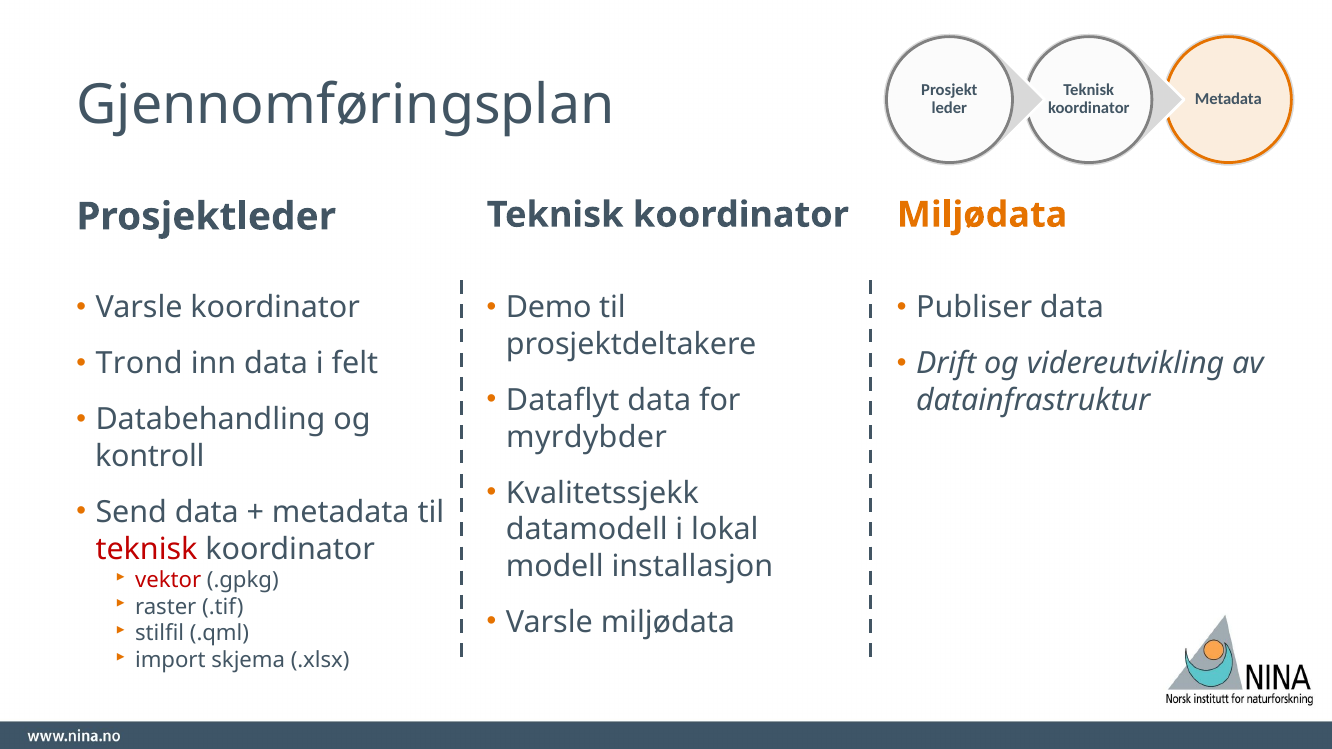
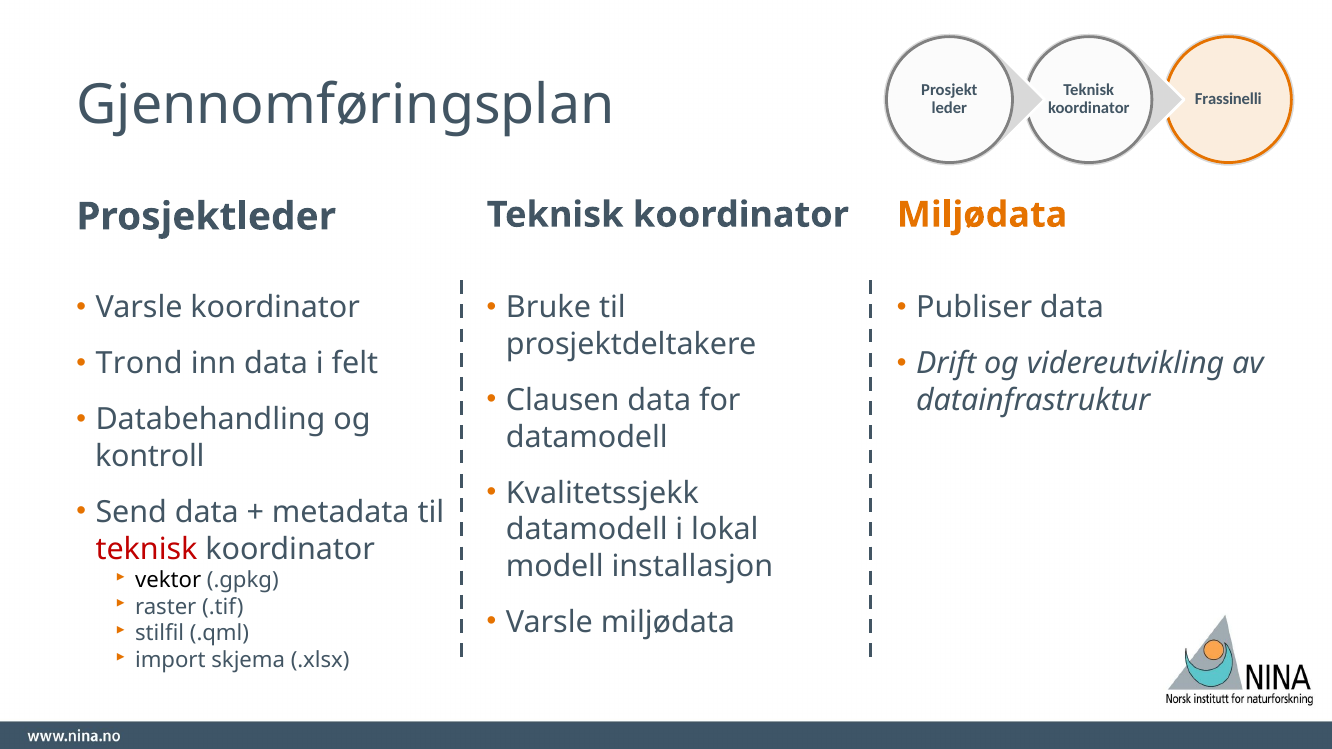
Metadata at (1228, 100): Metadata -> Frassinelli
Demo: Demo -> Bruke
Dataflyt: Dataflyt -> Clausen
myrdybder at (587, 437): myrdybder -> datamodell
vektor colour: red -> black
